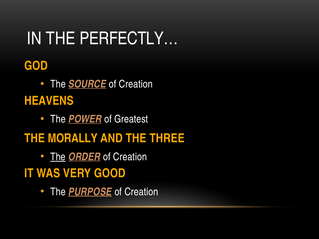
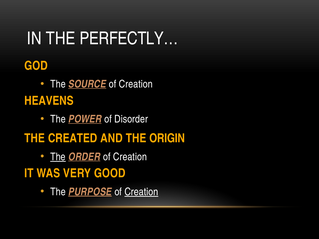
Greatest: Greatest -> Disorder
MORALLY: MORALLY -> CREATED
THREE: THREE -> ORIGIN
Creation at (141, 192) underline: none -> present
